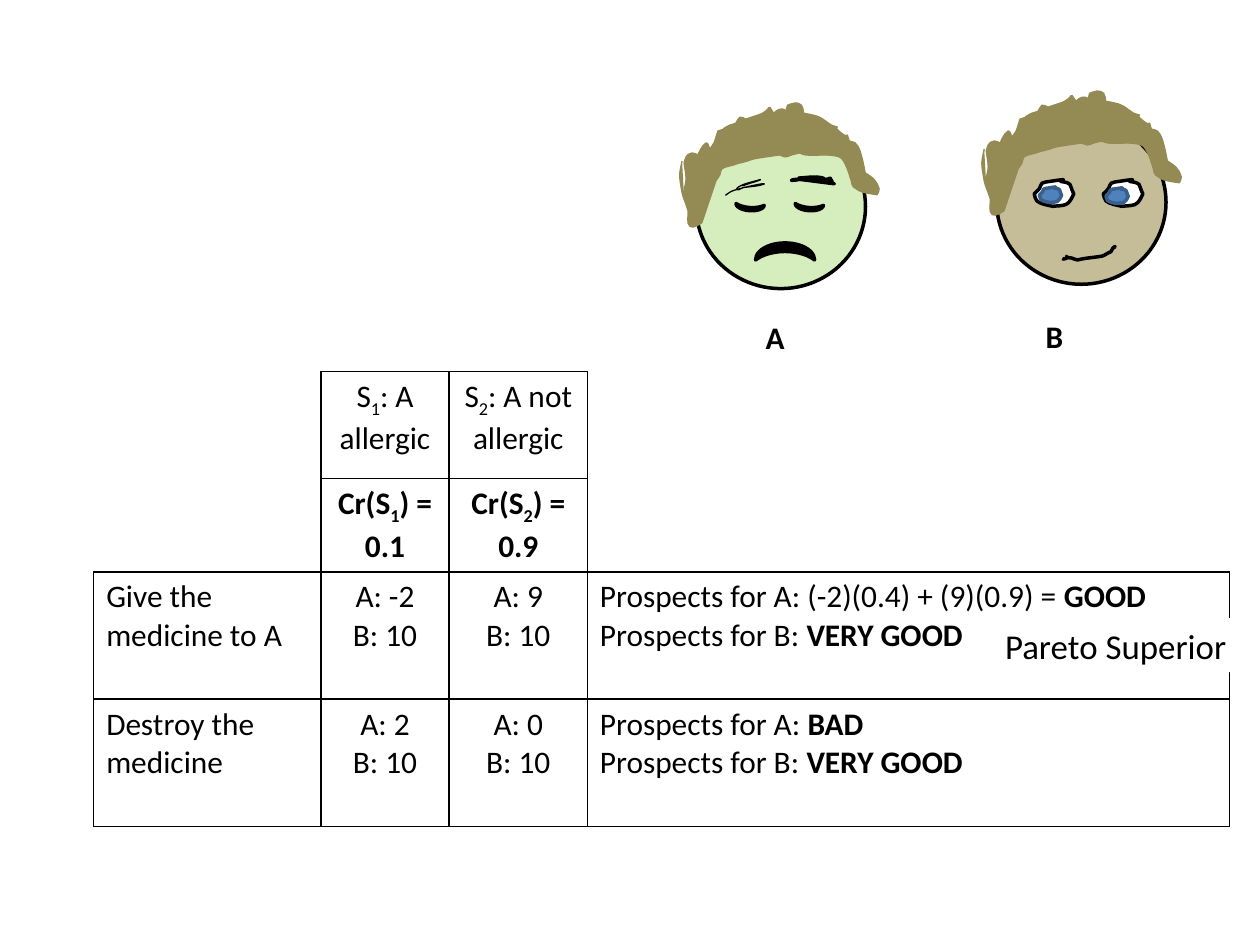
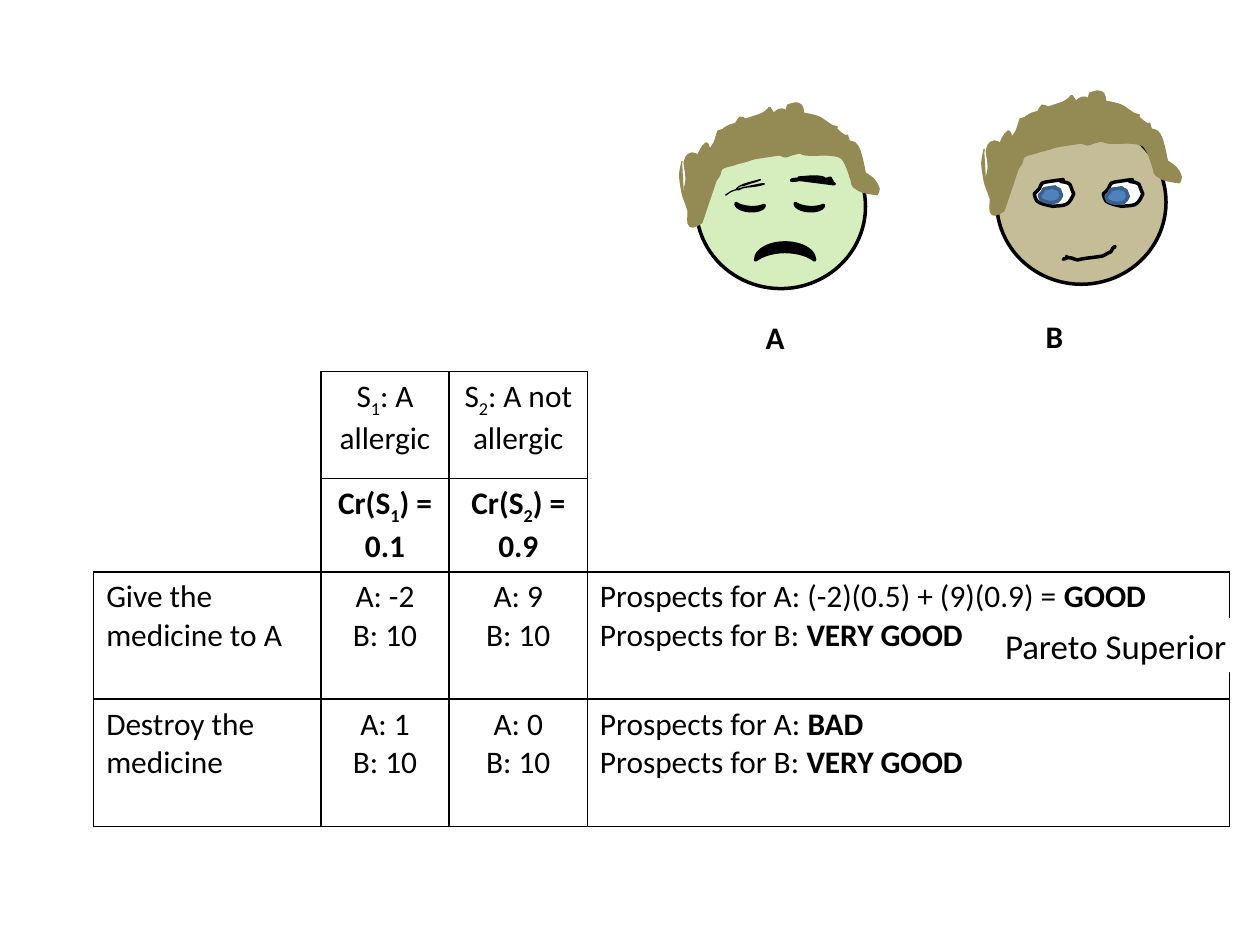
-2)(0.4: -2)(0.4 -> -2)(0.5
A 2: 2 -> 1
